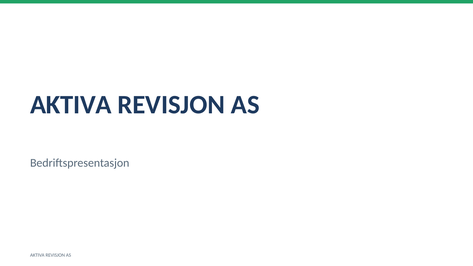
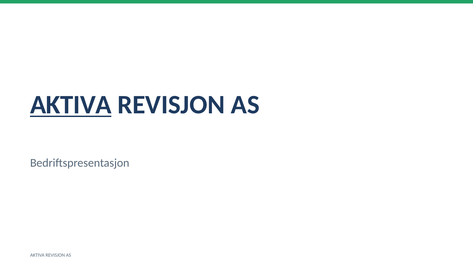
AKTIVA at (71, 105) underline: none -> present
